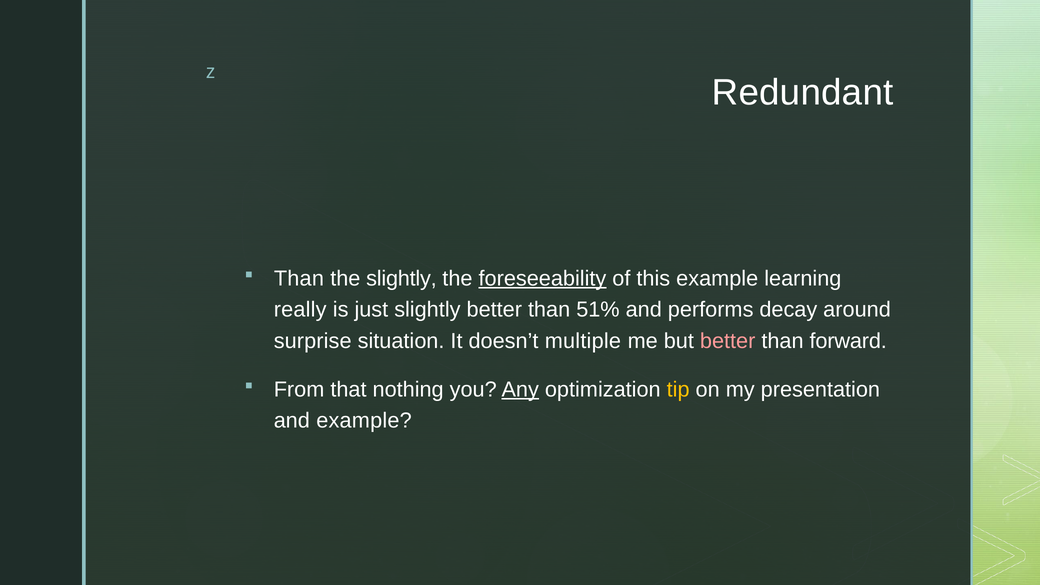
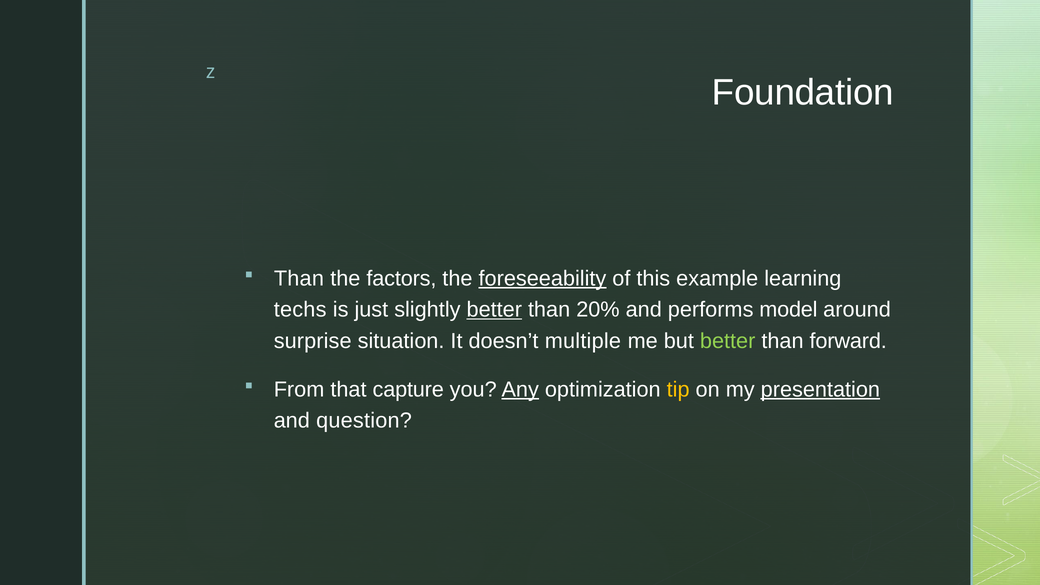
Redundant: Redundant -> Foundation
the slightly: slightly -> factors
really: really -> techs
better at (494, 310) underline: none -> present
51%: 51% -> 20%
decay: decay -> model
better at (728, 341) colour: pink -> light green
nothing: nothing -> capture
presentation underline: none -> present
and example: example -> question
